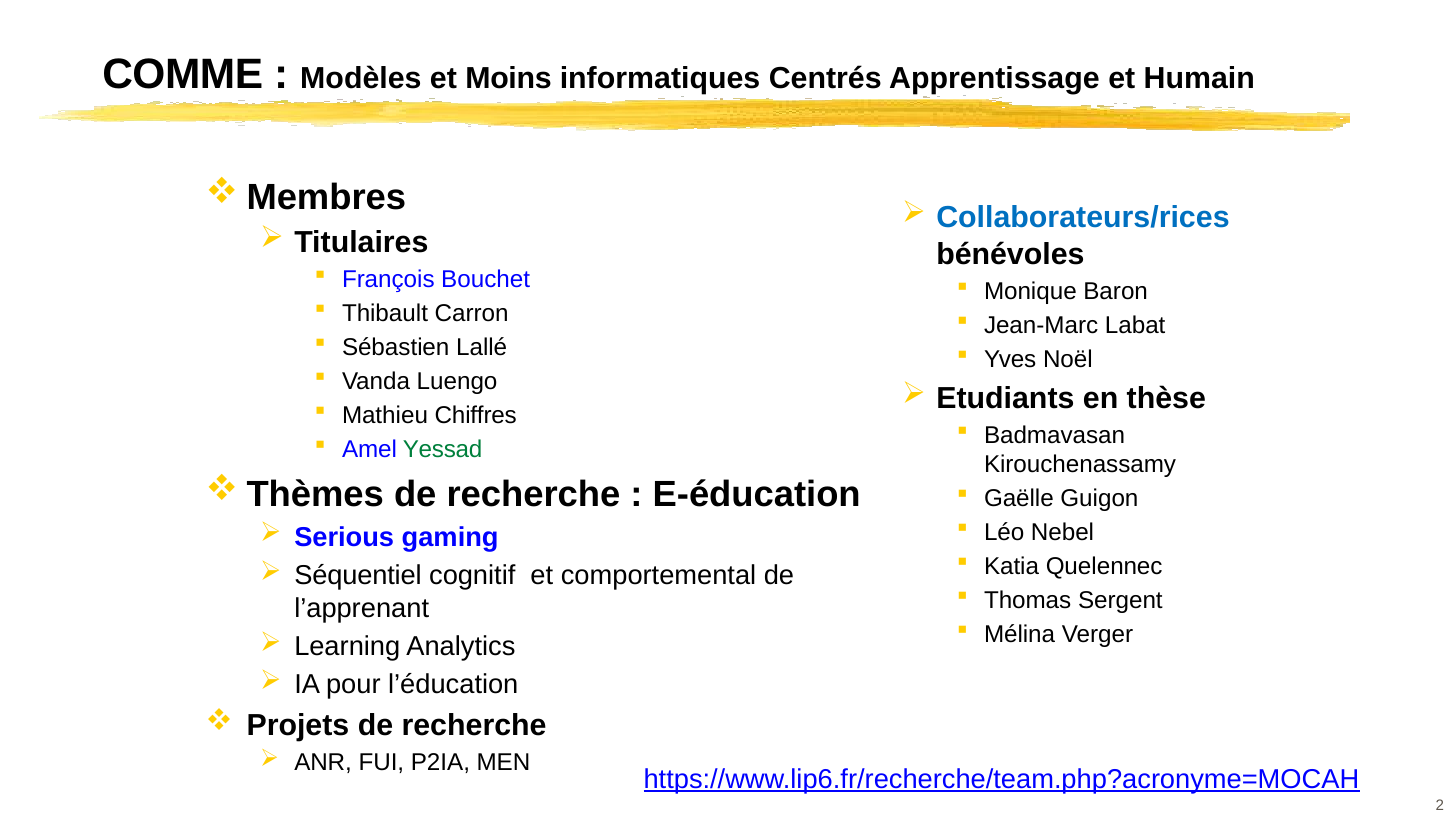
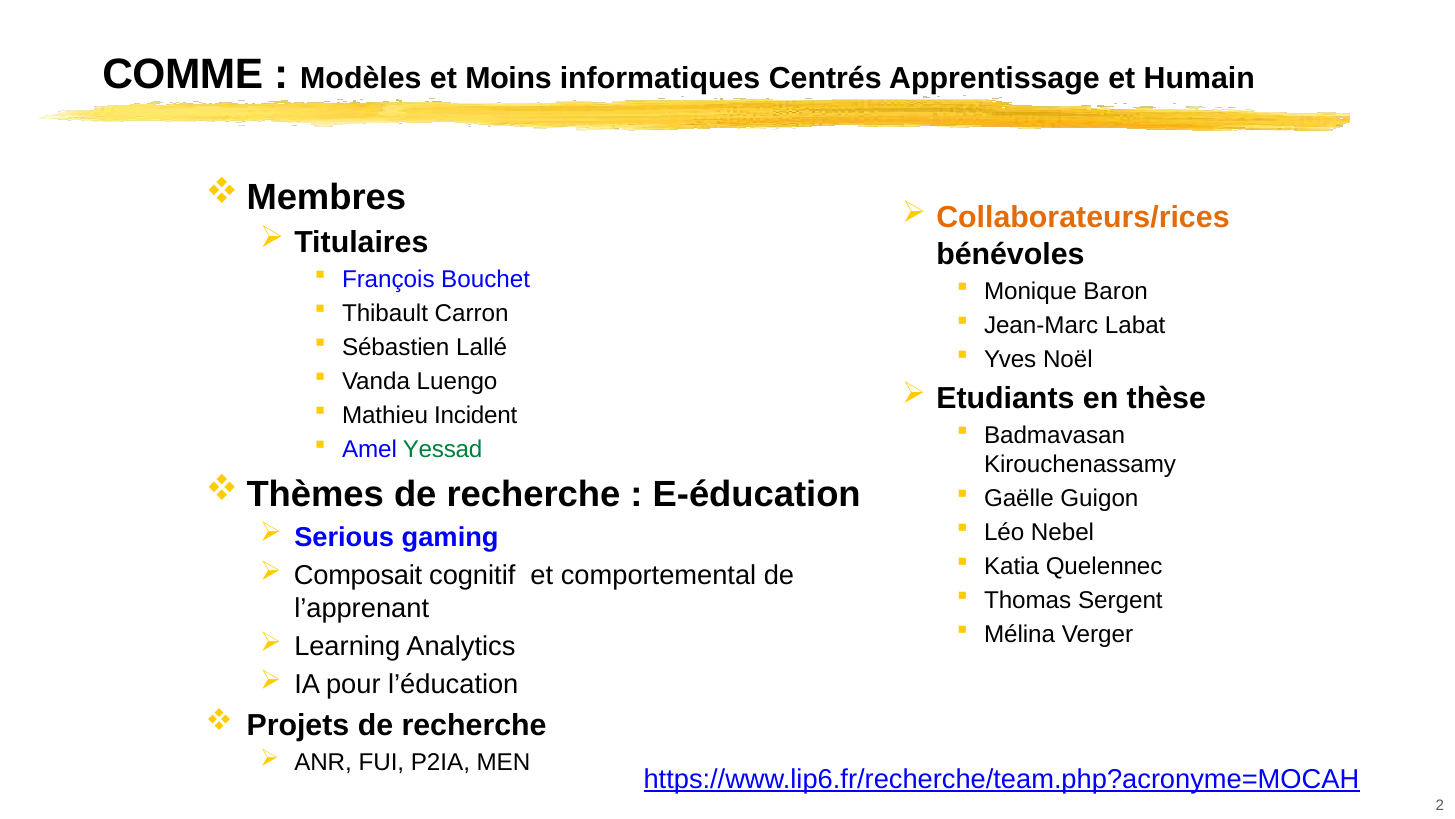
Collaborateurs/rices colour: blue -> orange
Chiffres: Chiffres -> Incident
Séquentiel: Séquentiel -> Composait
